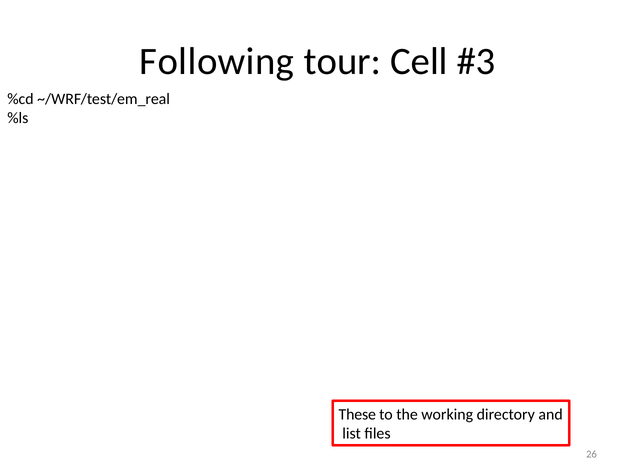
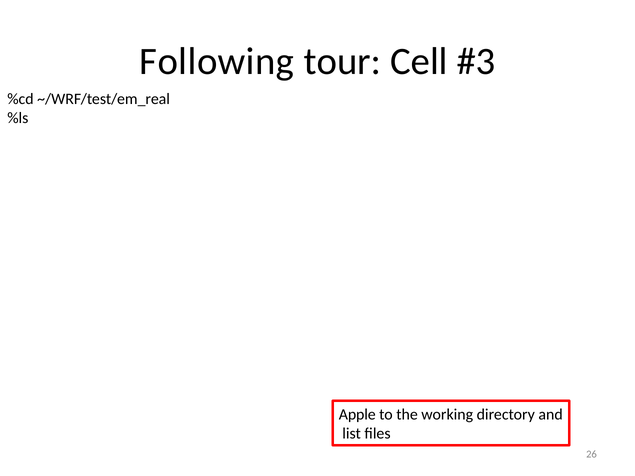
These: These -> Apple
